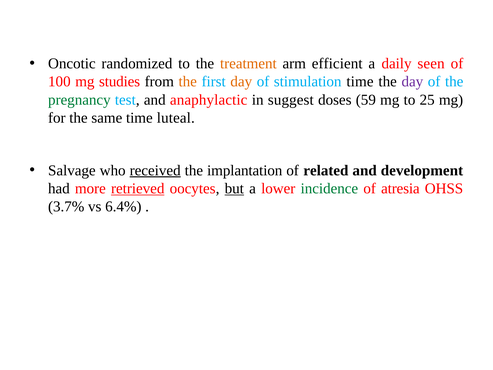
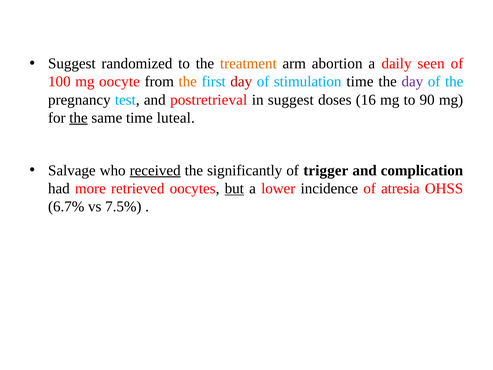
Oncotic at (72, 64): Oncotic -> Suggest
efficient: efficient -> abortion
studies: studies -> oocyte
day at (241, 82) colour: orange -> red
pregnancy colour: green -> black
anaphylactic: anaphylactic -> postretrieval
59: 59 -> 16
25: 25 -> 90
the at (78, 118) underline: none -> present
implantation: implantation -> significantly
related: related -> trigger
development: development -> complication
retrieved underline: present -> none
incidence colour: green -> black
3.7%: 3.7% -> 6.7%
6.4%: 6.4% -> 7.5%
